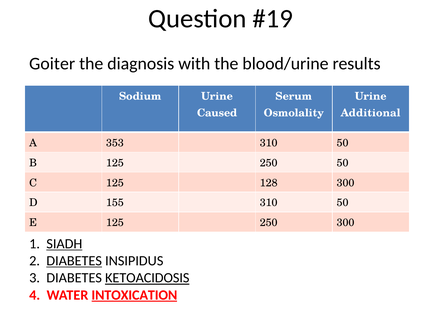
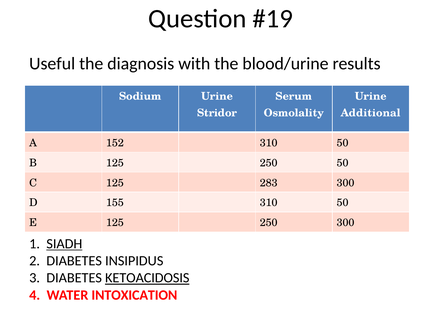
Goiter: Goiter -> Useful
Caused: Caused -> Stridor
353: 353 -> 152
128: 128 -> 283
DIABETES at (74, 261) underline: present -> none
INTOXICATION underline: present -> none
